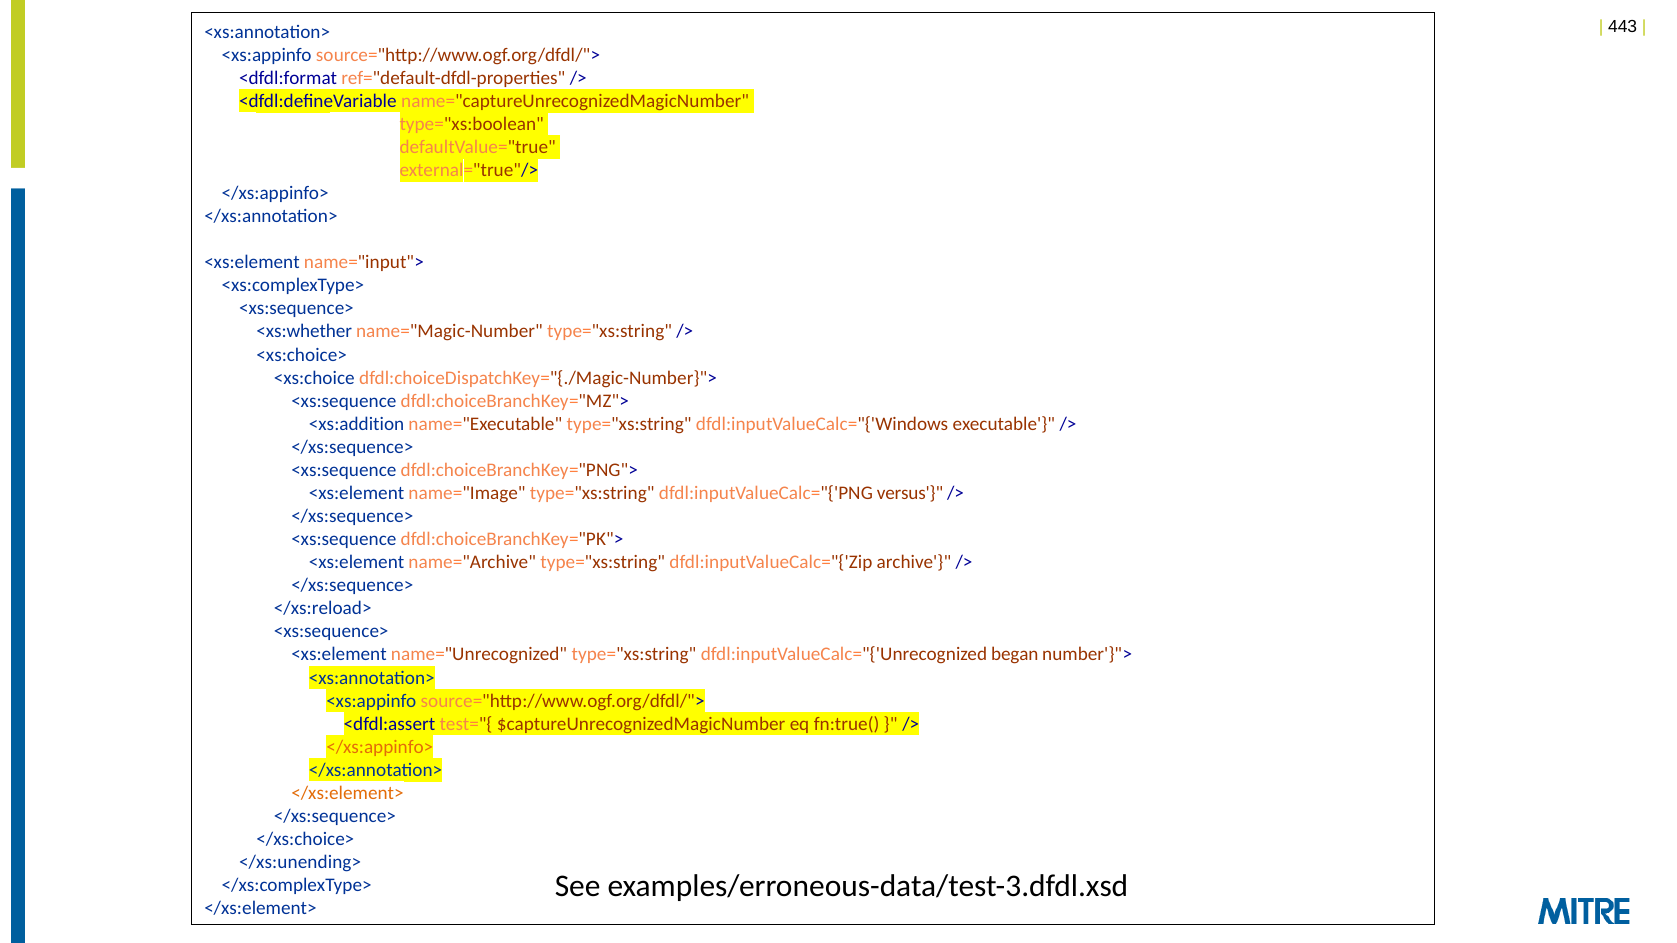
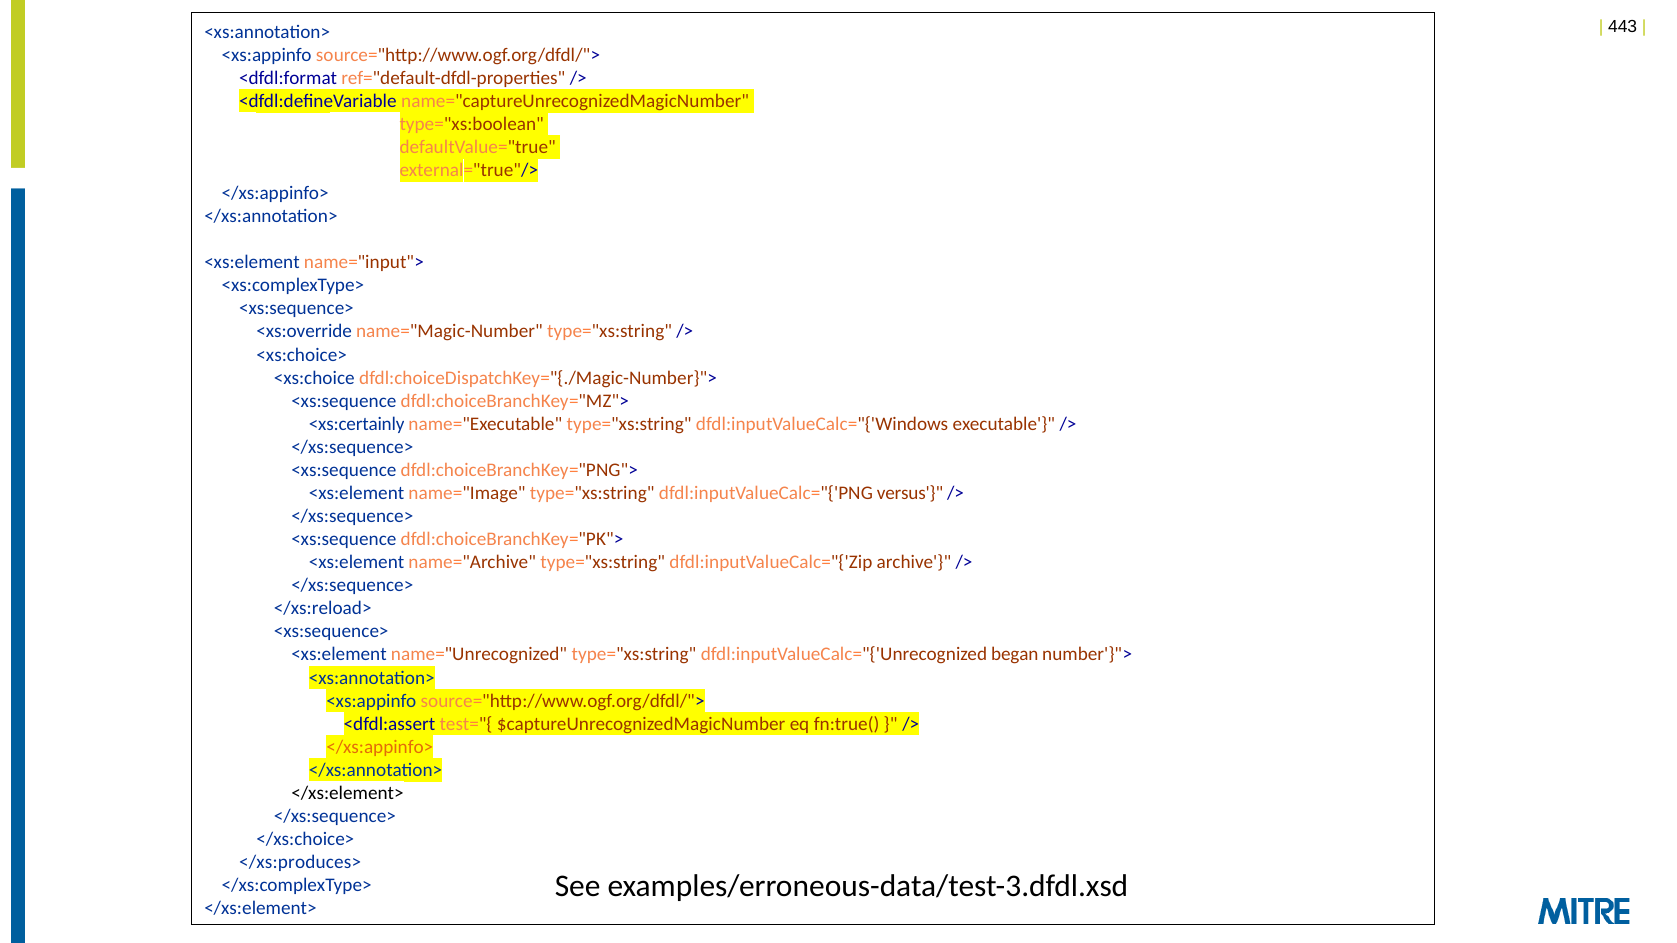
<xs:whether: <xs:whether -> <xs:override
<xs:addition: <xs:addition -> <xs:certainly
</xs:element> at (347, 793) colour: orange -> black
</xs:unending>: </xs:unending> -> </xs:produces>
